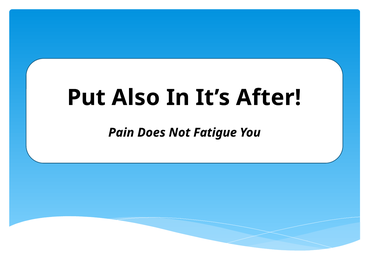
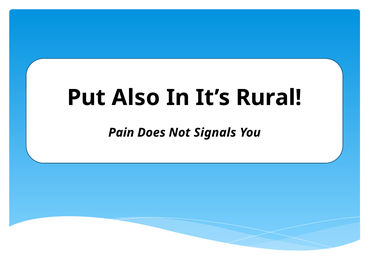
After: After -> Rural
Fatigue: Fatigue -> Signals
